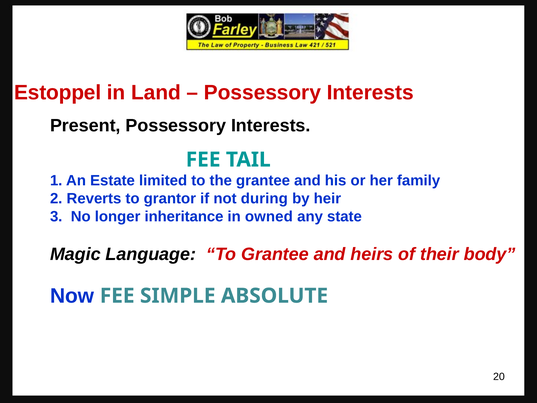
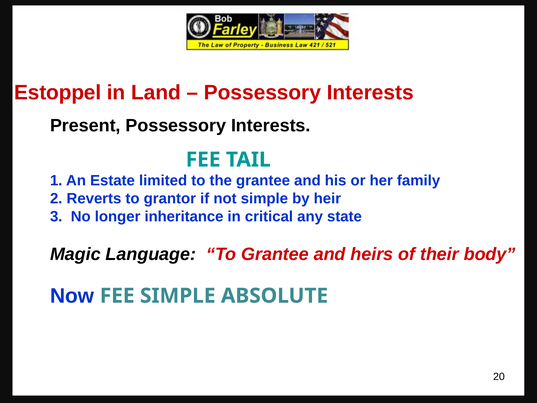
not during: during -> simple
owned: owned -> critical
